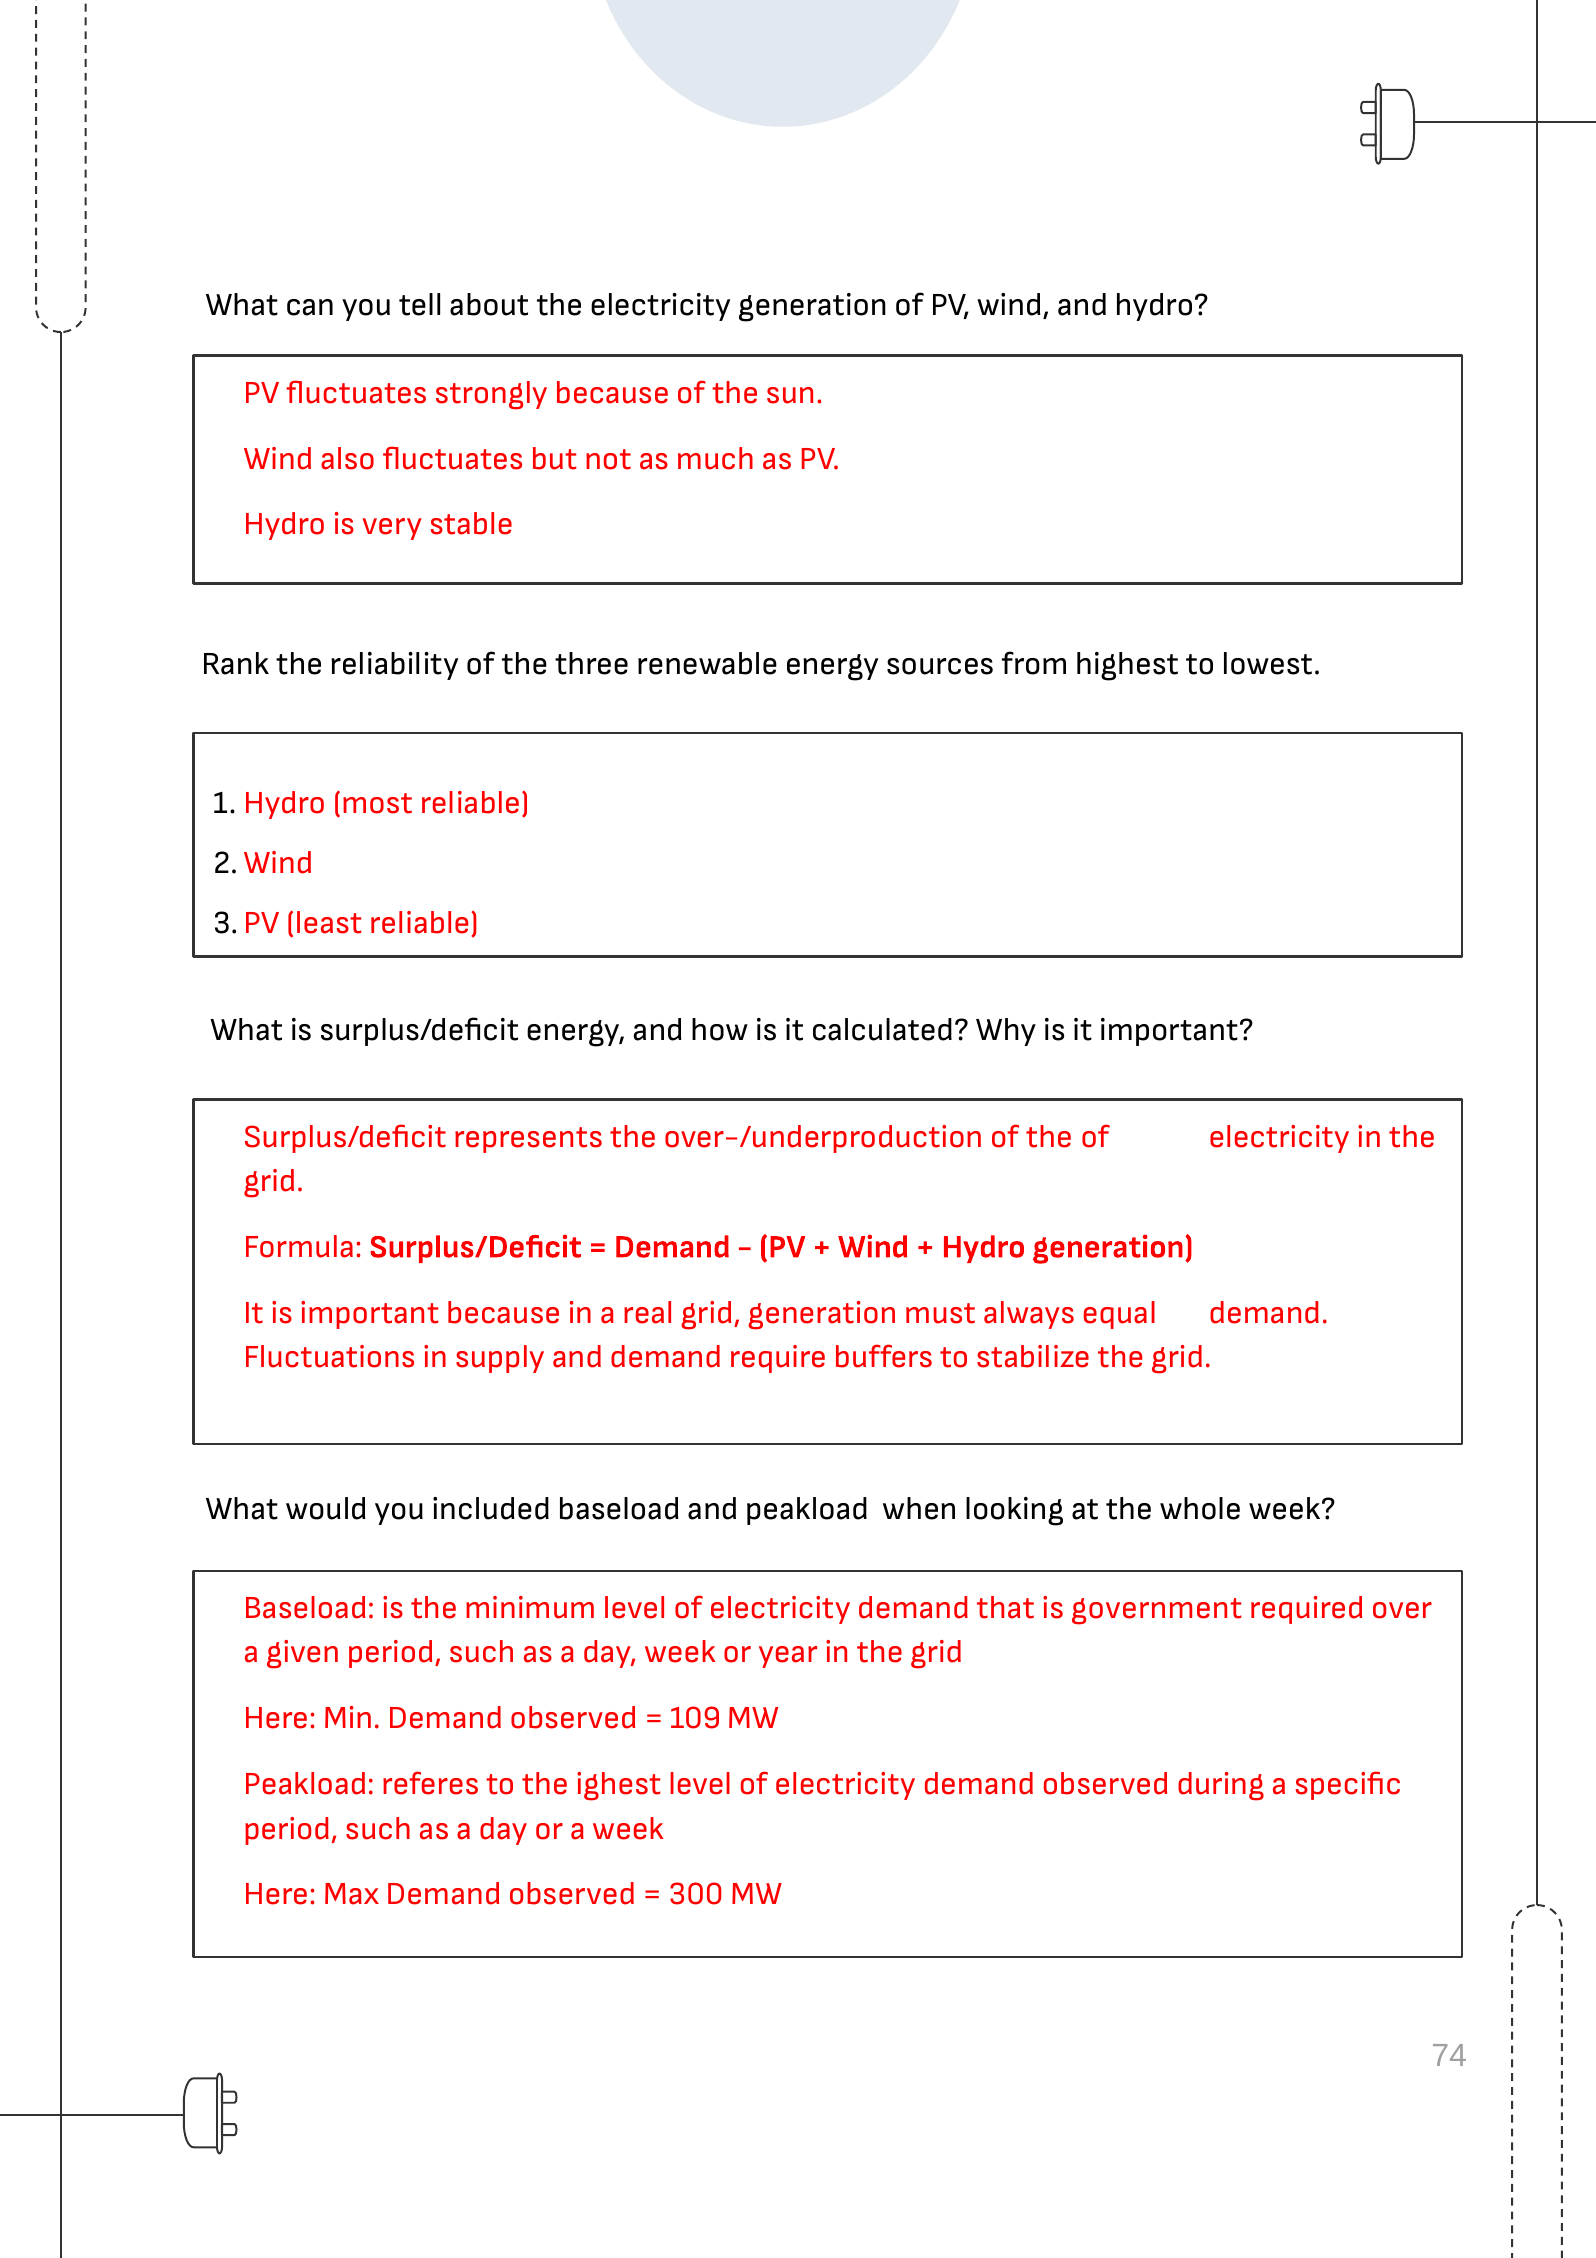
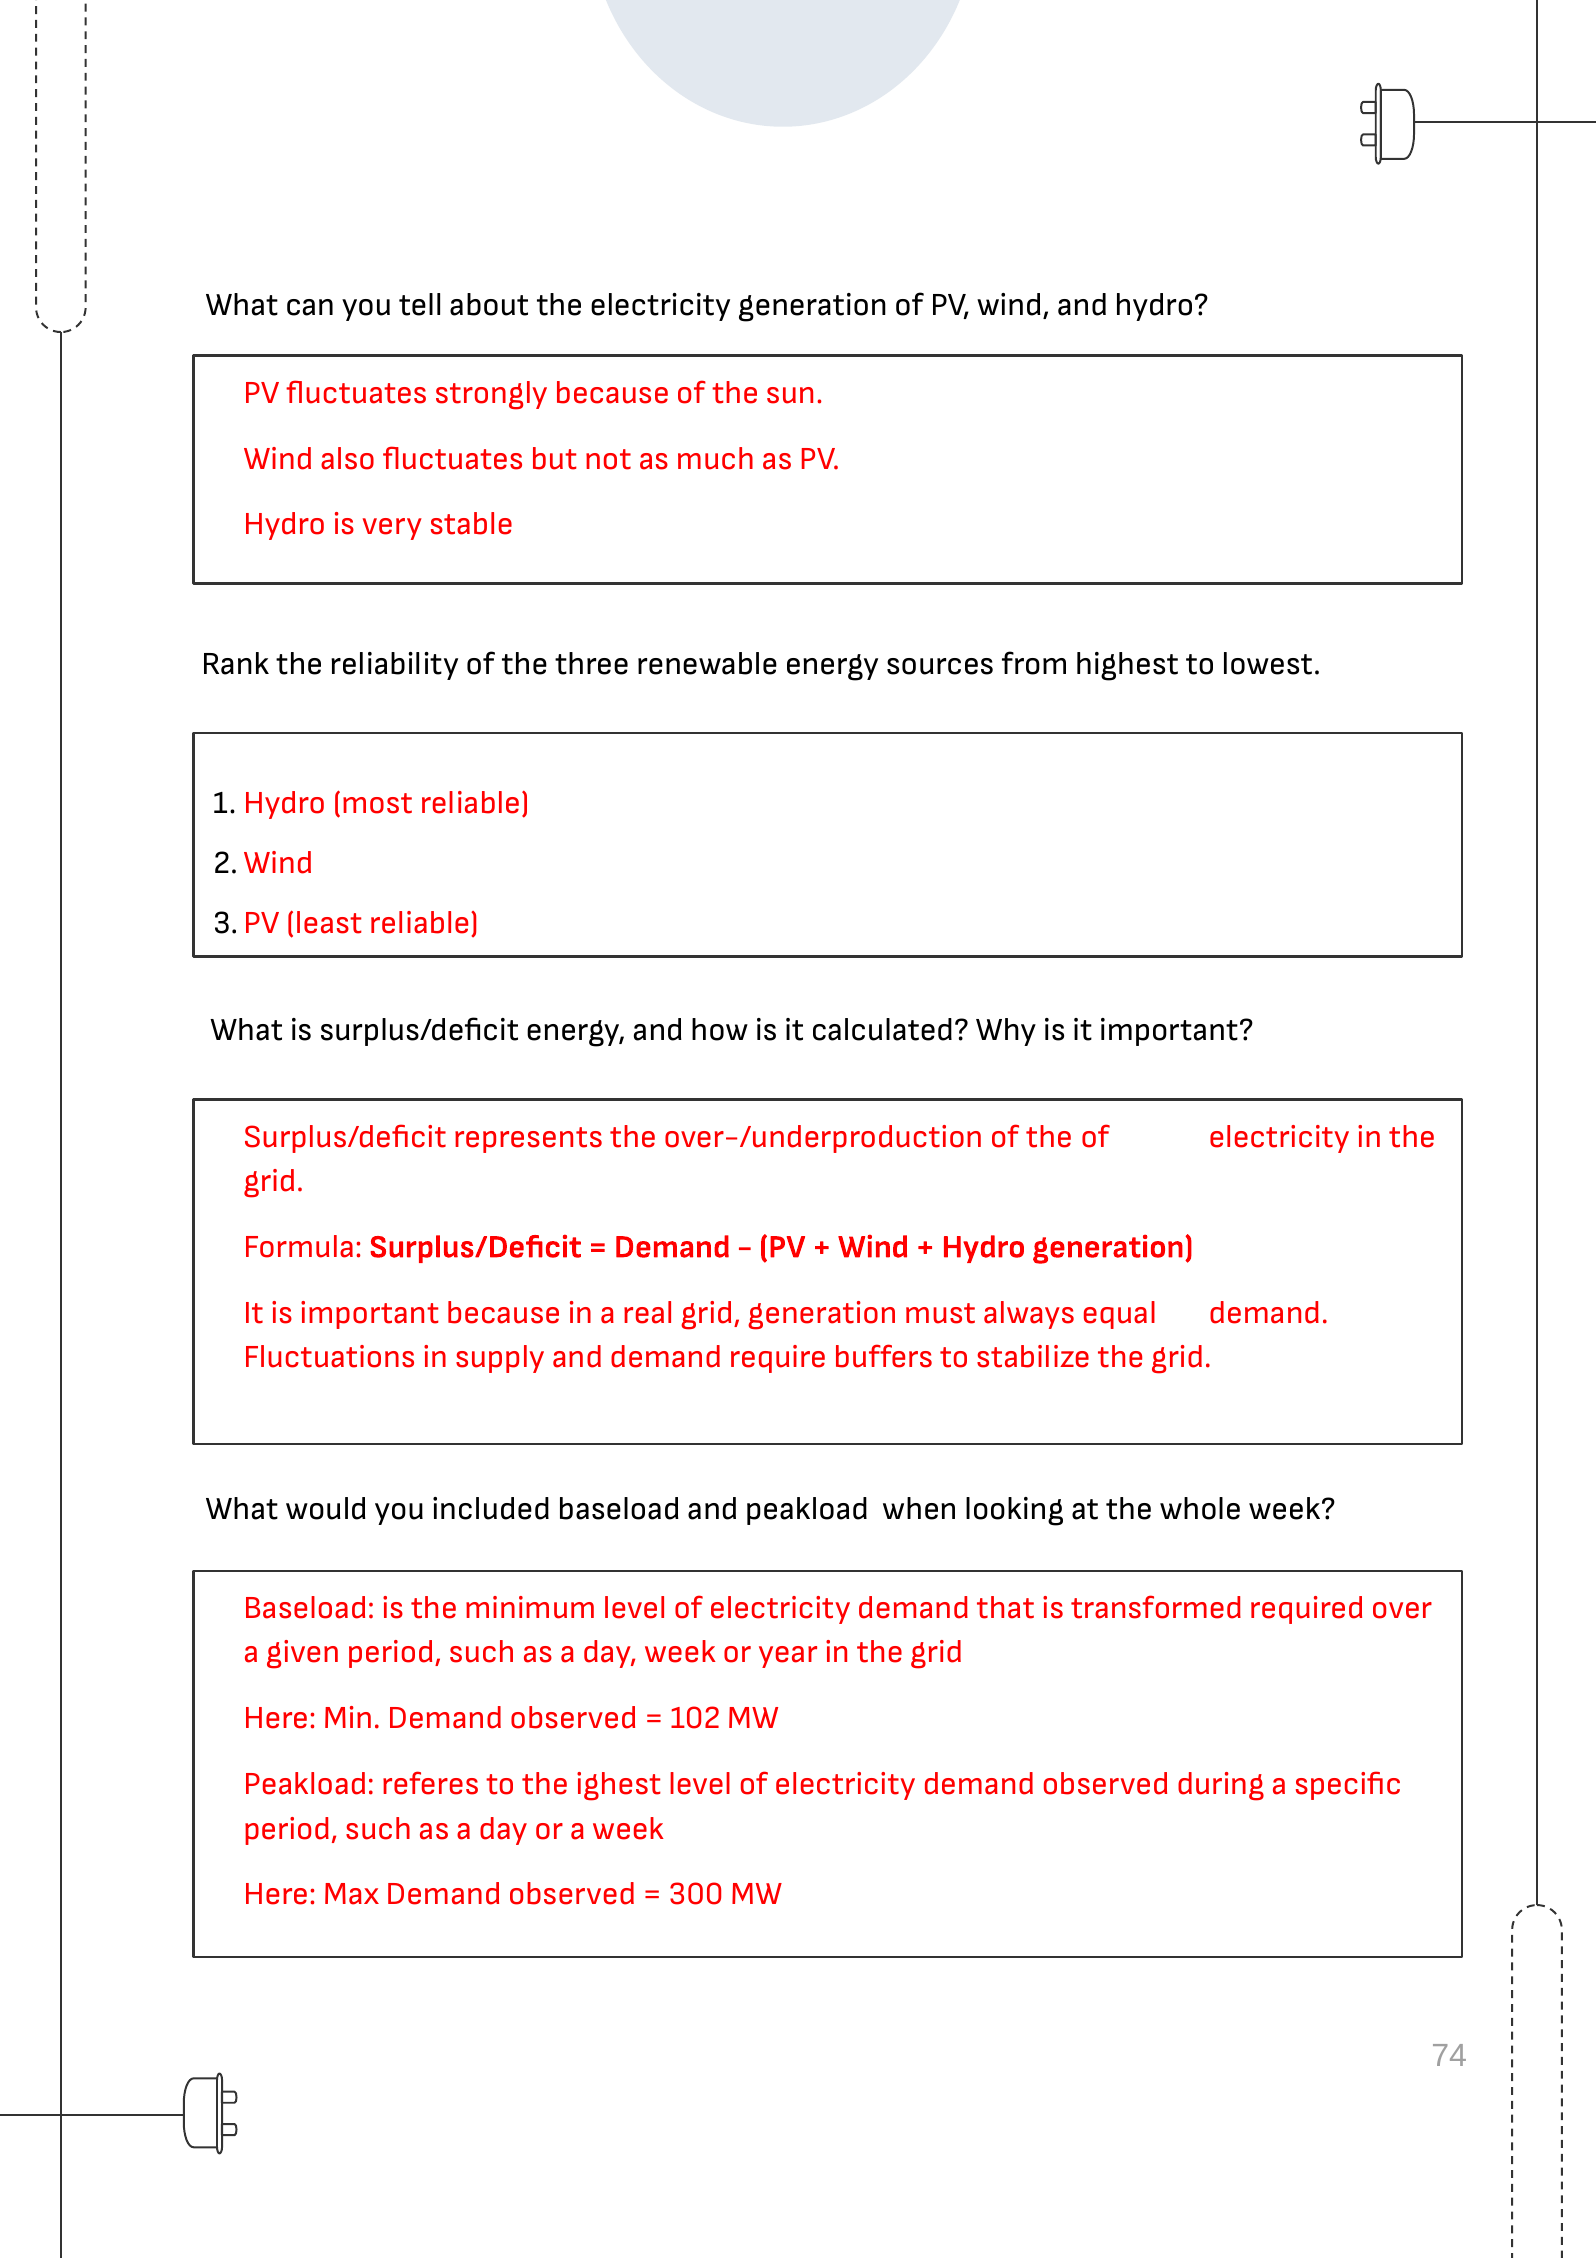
government: government -> transformed
109: 109 -> 102
